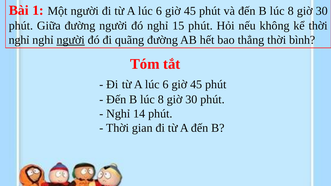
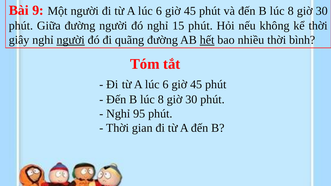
1: 1 -> 9
nghỉ at (19, 40): nghỉ -> giây
hết underline: none -> present
thẳng: thẳng -> nhiều
14: 14 -> 95
